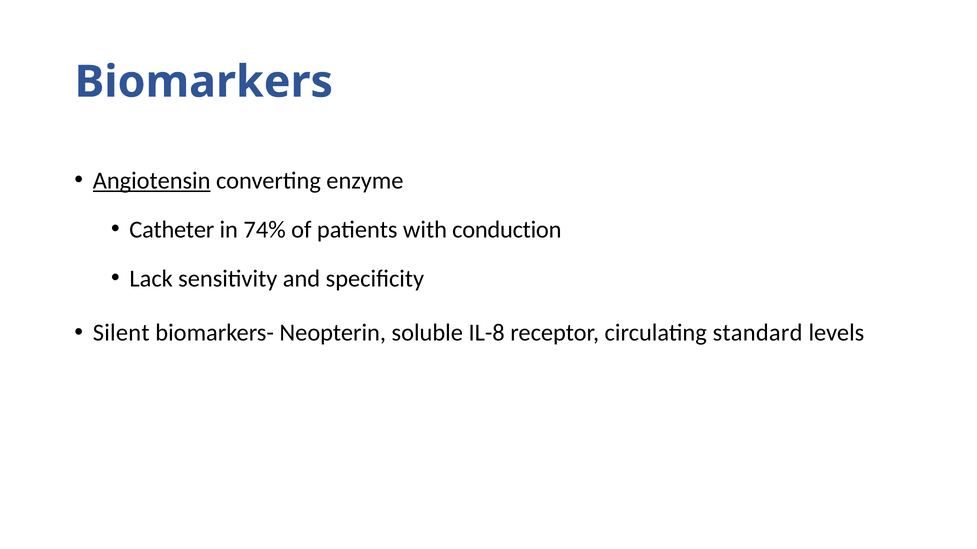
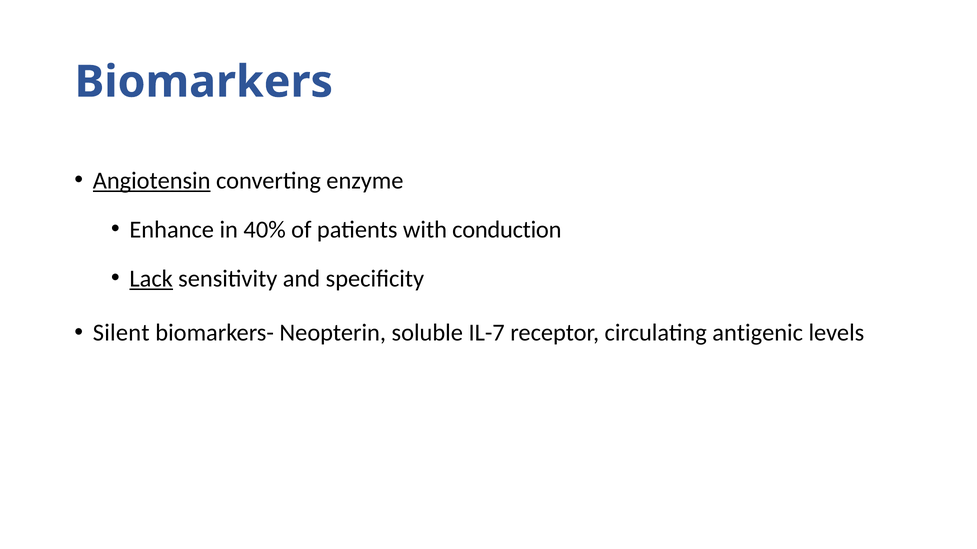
Catheter: Catheter -> Enhance
74%: 74% -> 40%
Lack underline: none -> present
IL-8: IL-8 -> IL-7
standard: standard -> antigenic
